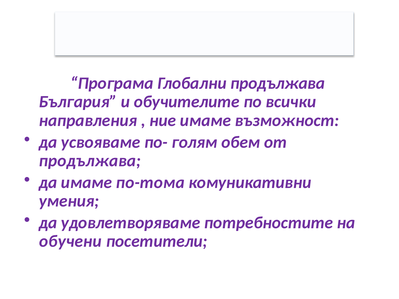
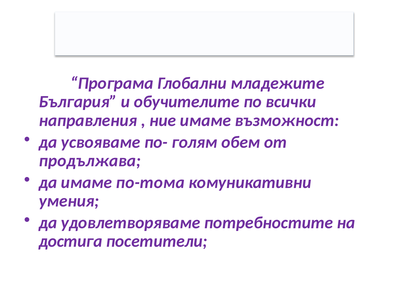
Глобални продължава: продължава -> младежите
обучени: обучени -> достига
